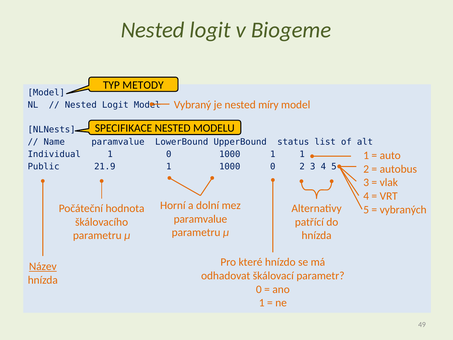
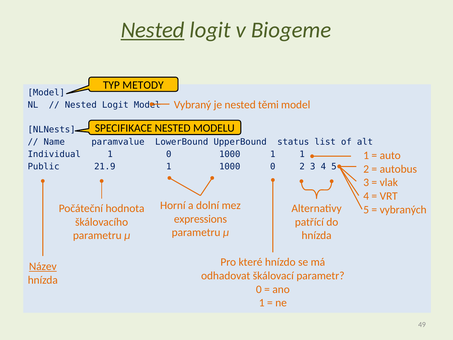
Nested at (153, 30) underline: none -> present
míry: míry -> těmi
paramvalue at (200, 219): paramvalue -> expressions
